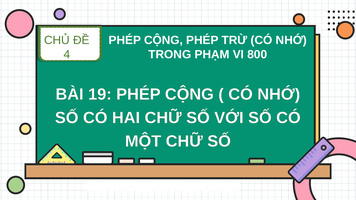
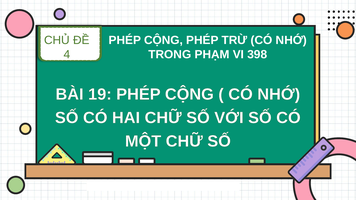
800: 800 -> 398
